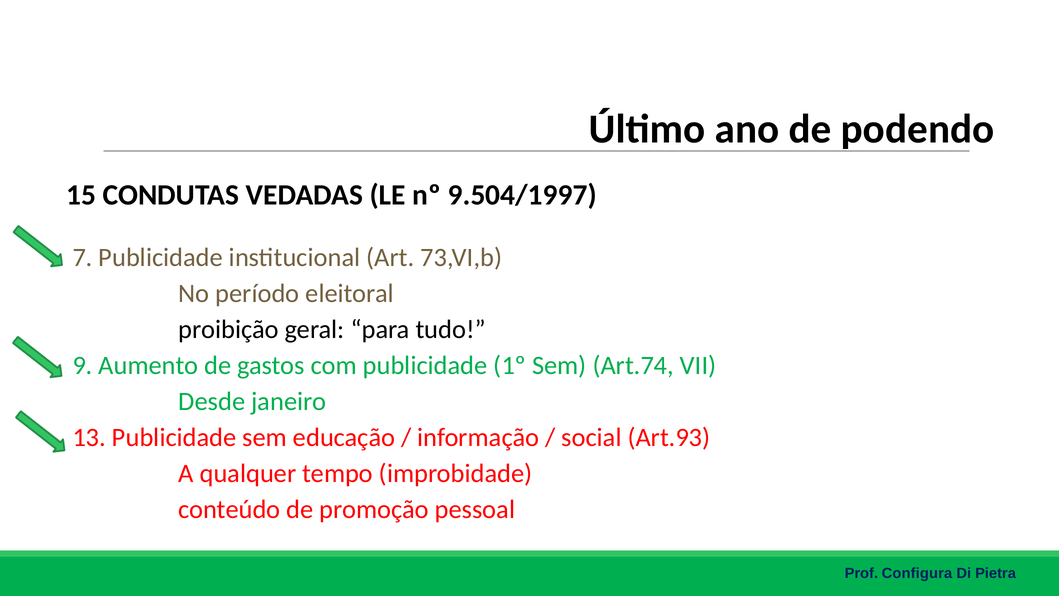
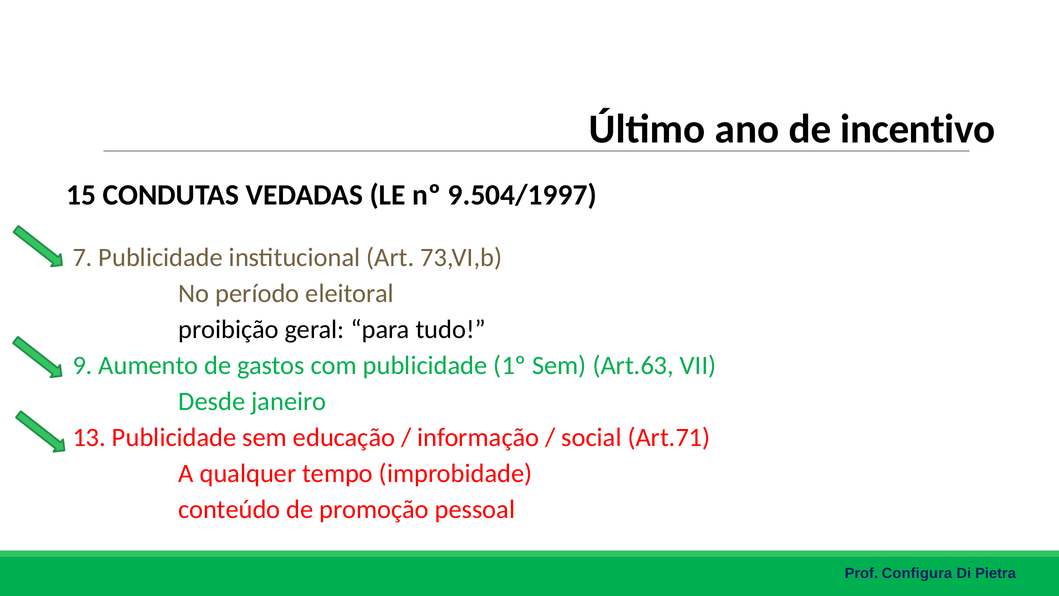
podendo: podendo -> incentivo
Art.74: Art.74 -> Art.63
Art.93: Art.93 -> Art.71
